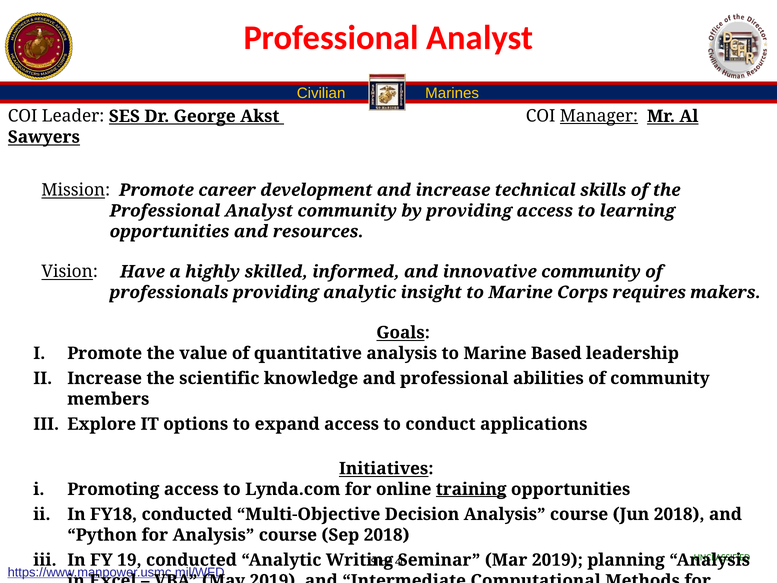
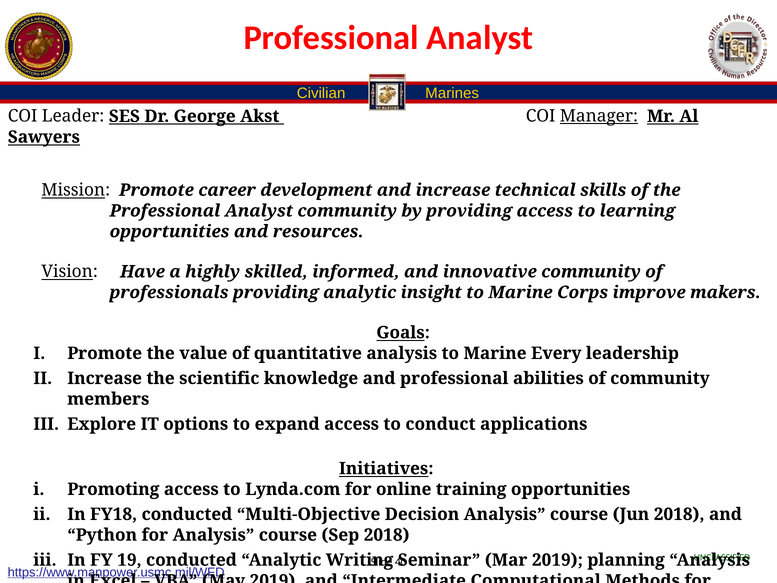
requires: requires -> improve
Based: Based -> Every
training underline: present -> none
